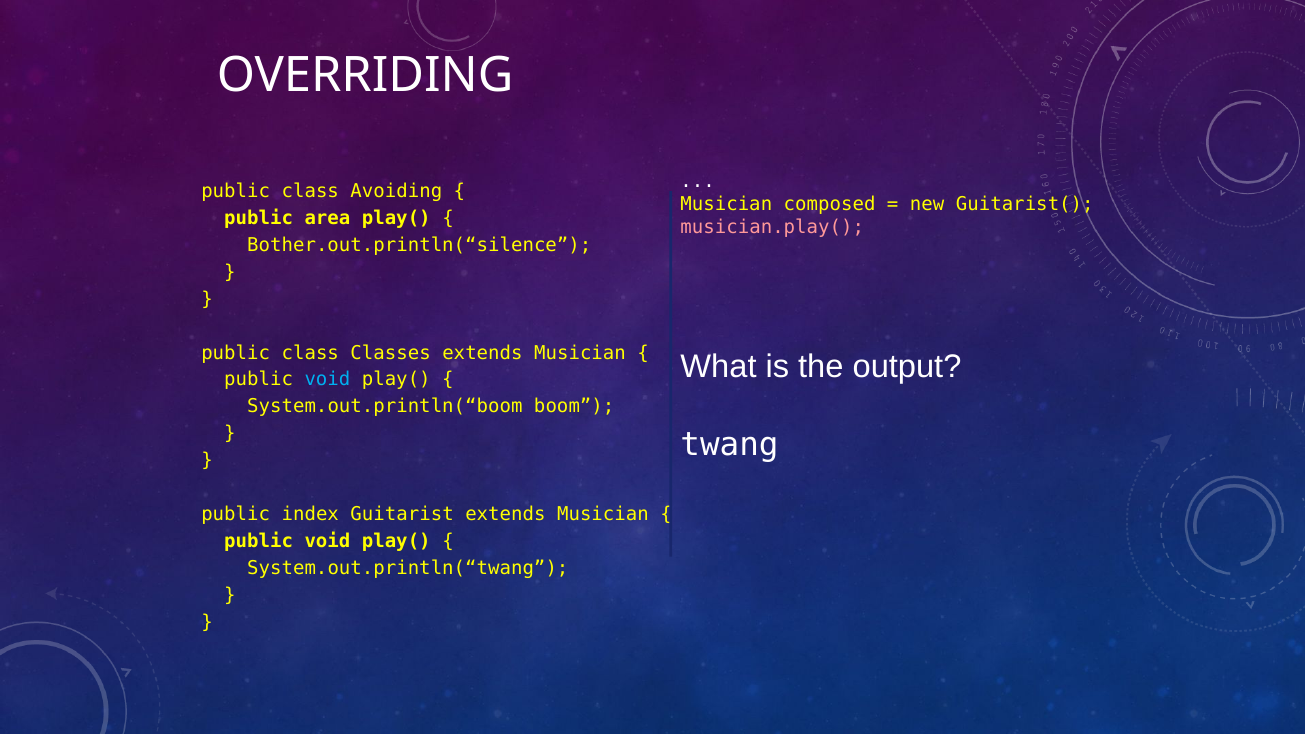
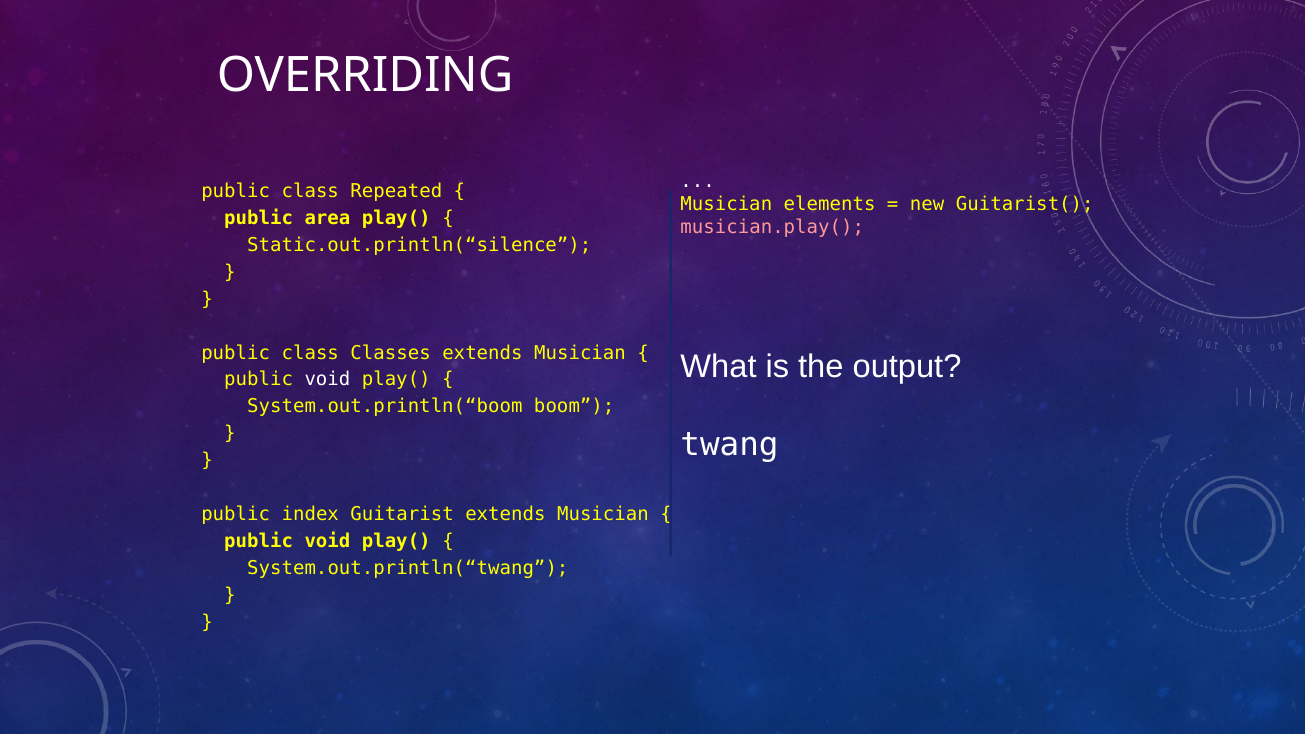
Avoiding: Avoiding -> Repeated
composed: composed -> elements
Bother.out.println(“silence: Bother.out.println(“silence -> Static.out.println(“silence
void at (327, 380) colour: light blue -> white
